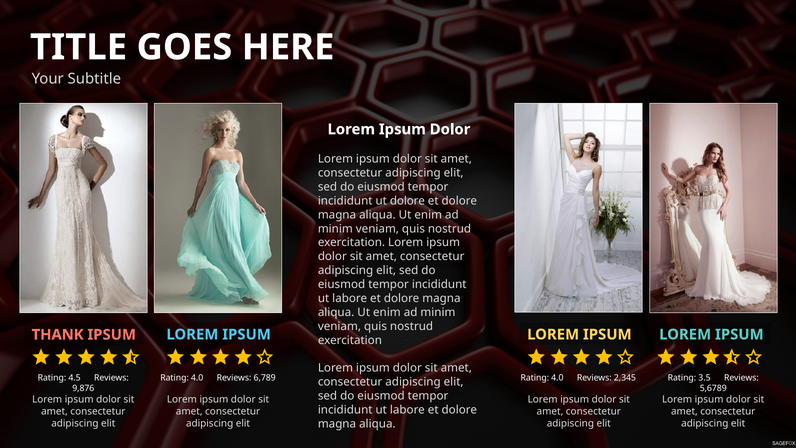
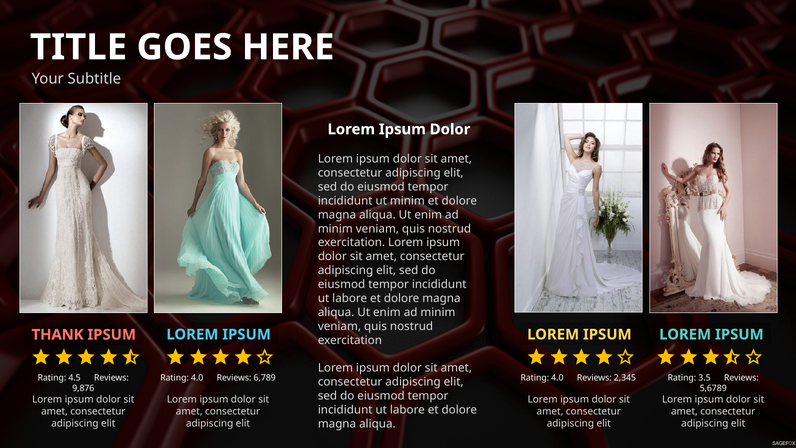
ut dolore: dolore -> minim
